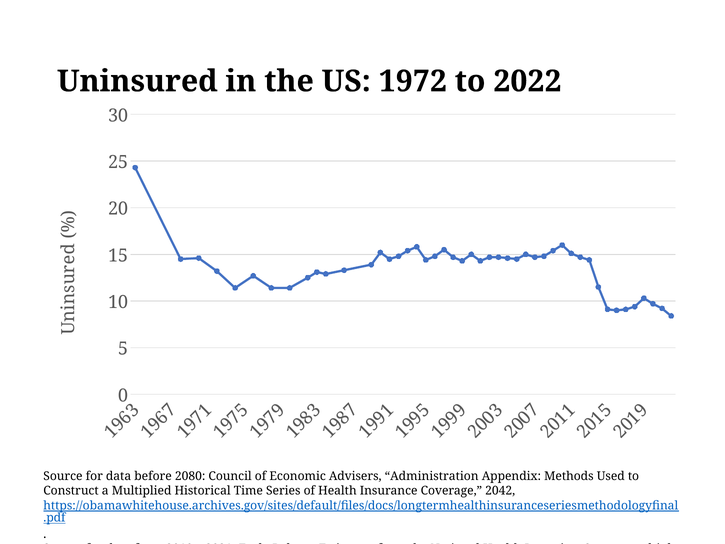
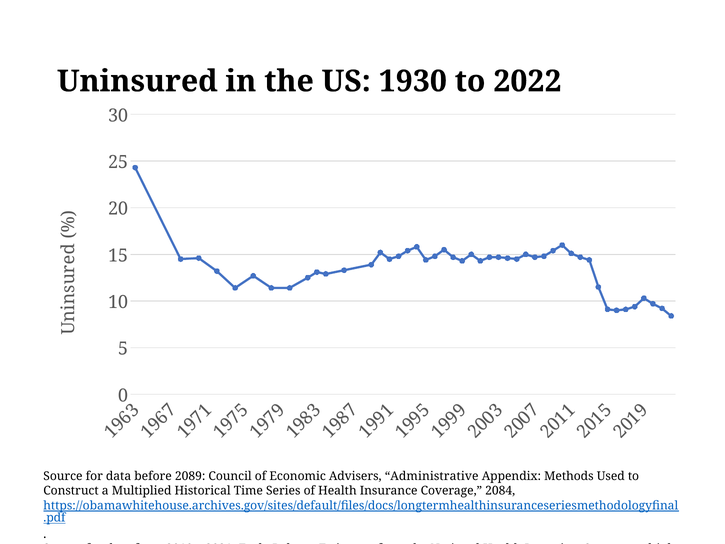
1972: 1972 -> 1930
2080: 2080 -> 2089
Administration: Administration -> Administrative
2042: 2042 -> 2084
